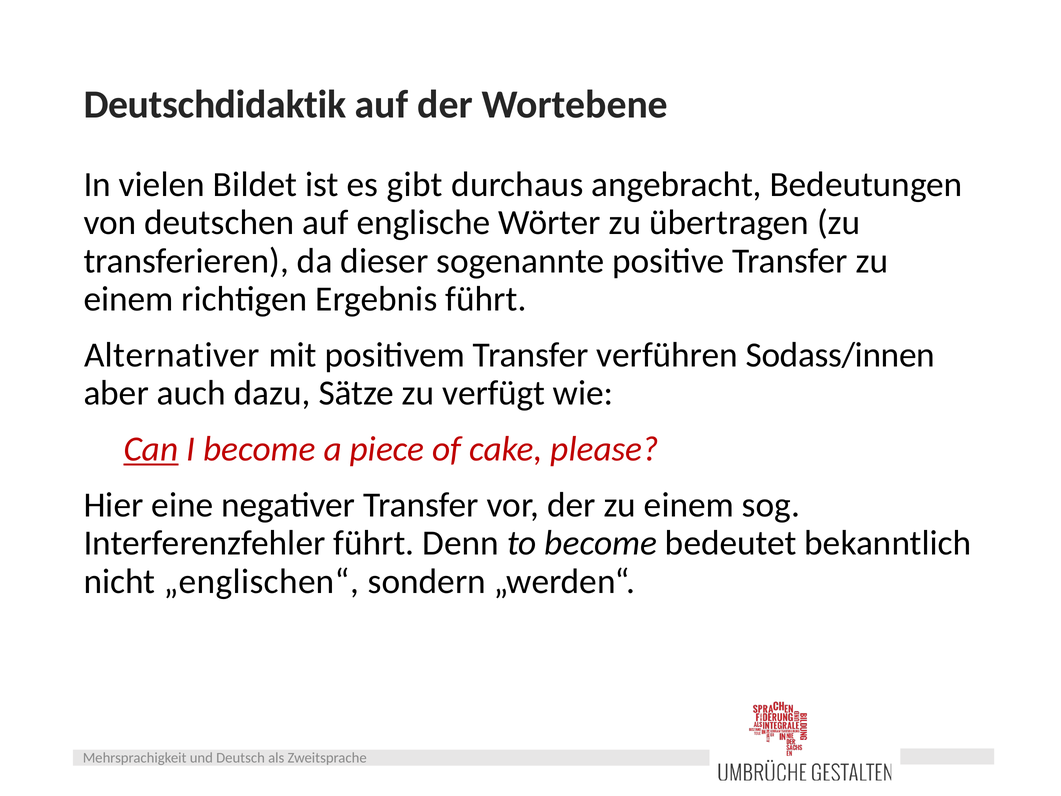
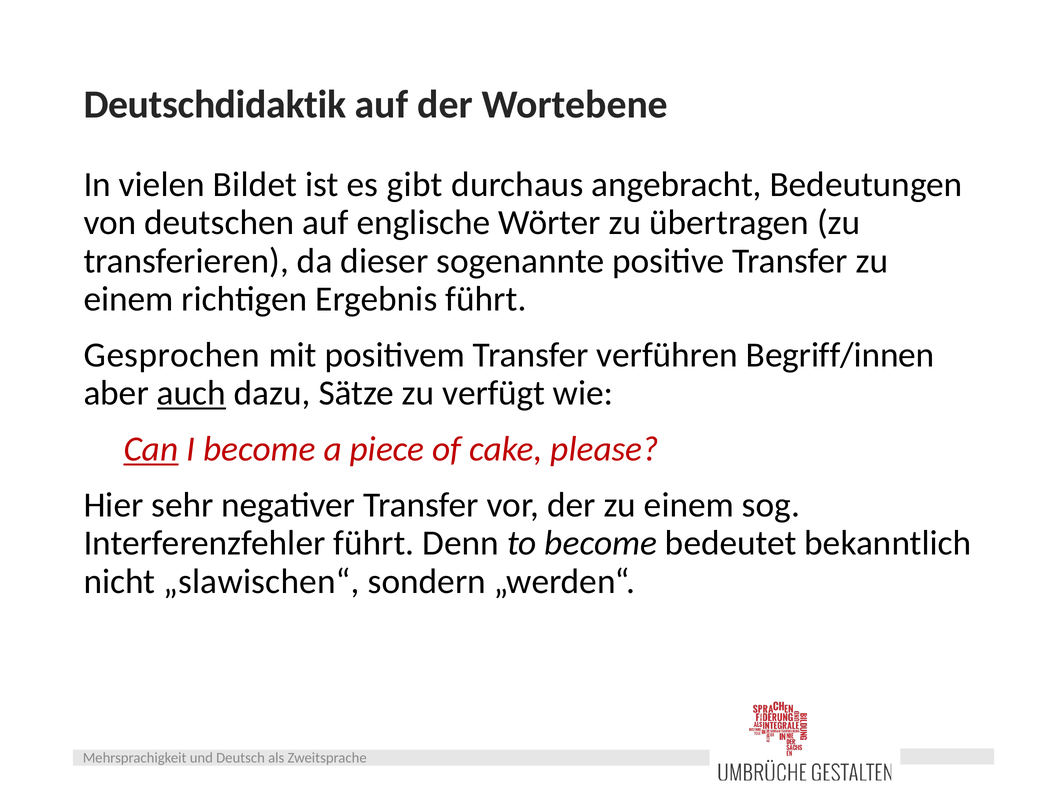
Alternativer: Alternativer -> Gesprochen
Sodass/innen: Sodass/innen -> Begriff/innen
auch underline: none -> present
eine: eine -> sehr
„englischen“: „englischen“ -> „slawischen“
